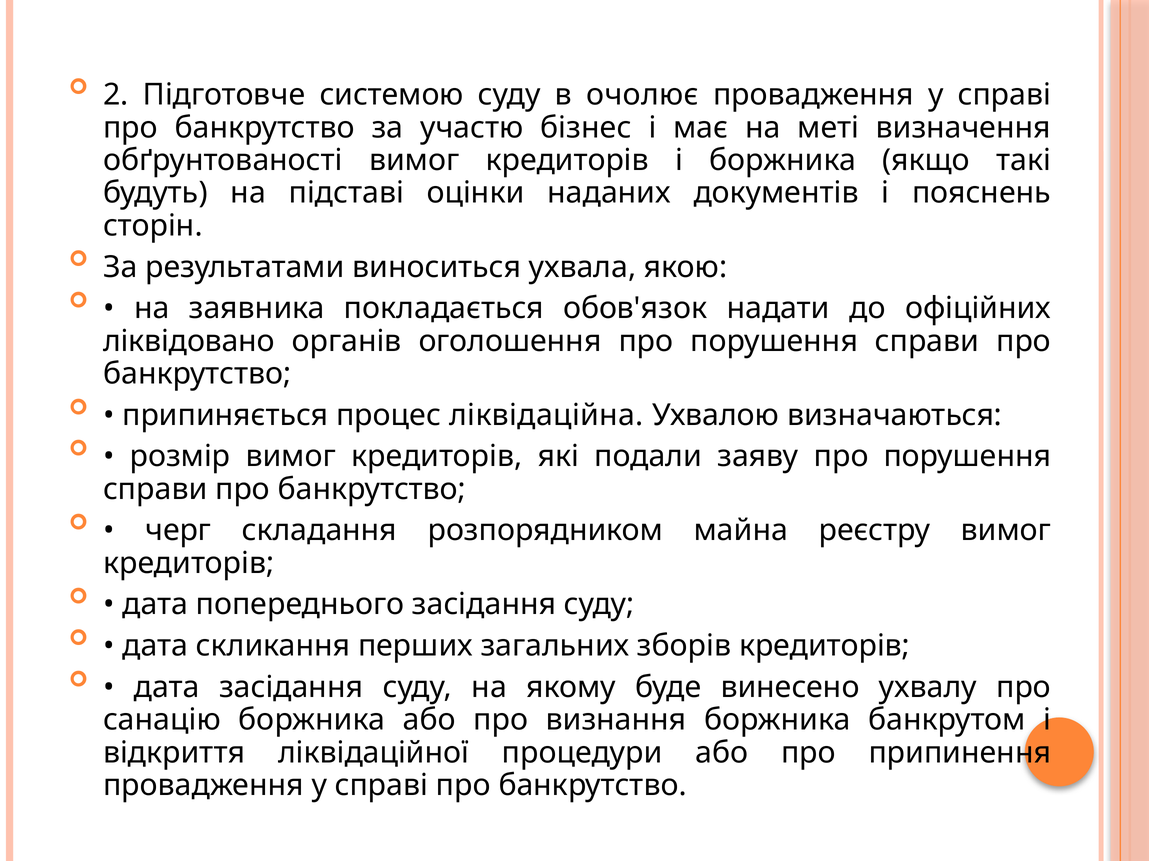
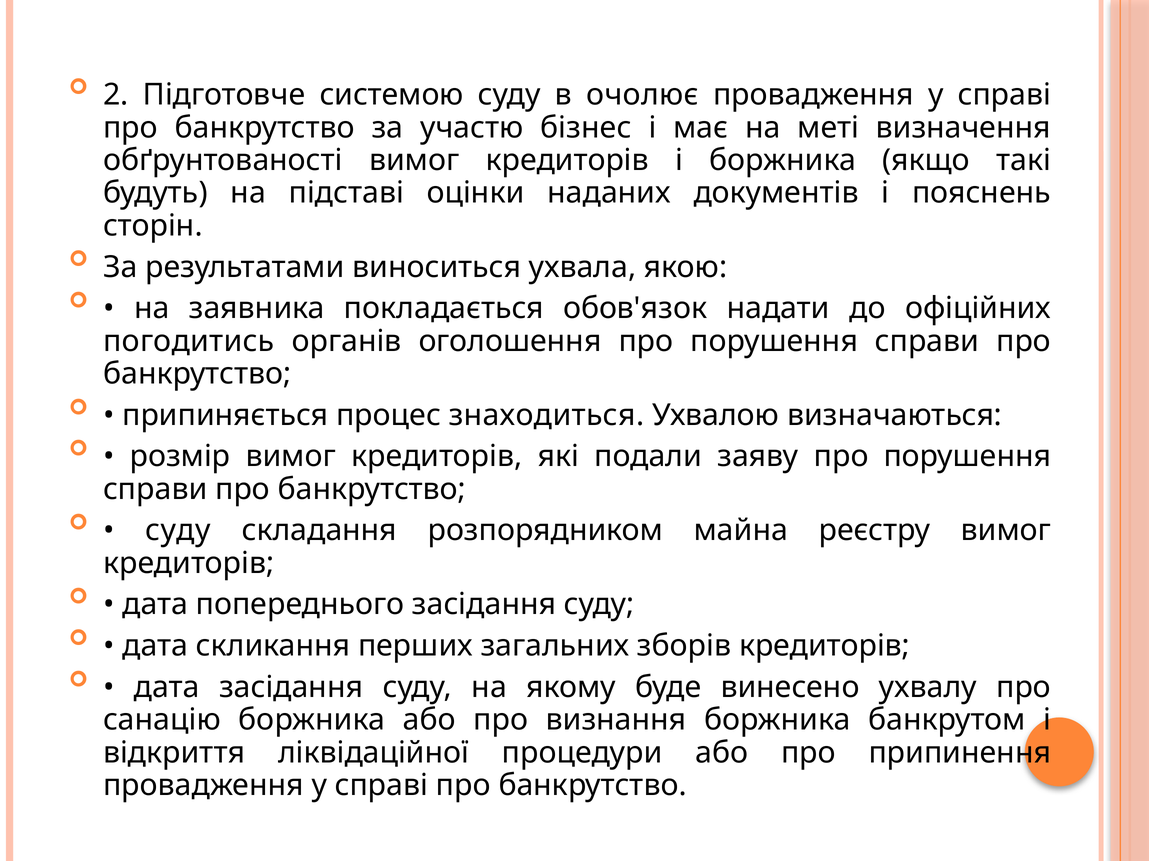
ліквідовано: ліквідовано -> погодитись
ліквідаційна: ліквідаційна -> знаходиться
черг at (178, 531): черг -> суду
